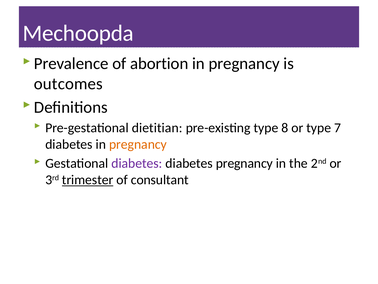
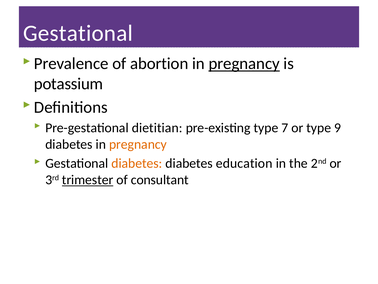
Mechoopda at (78, 33): Mechoopda -> Gestational
pregnancy at (244, 64) underline: none -> present
outcomes: outcomes -> potassium
8: 8 -> 7
7: 7 -> 9
diabetes at (137, 163) colour: purple -> orange
diabetes pregnancy: pregnancy -> education
